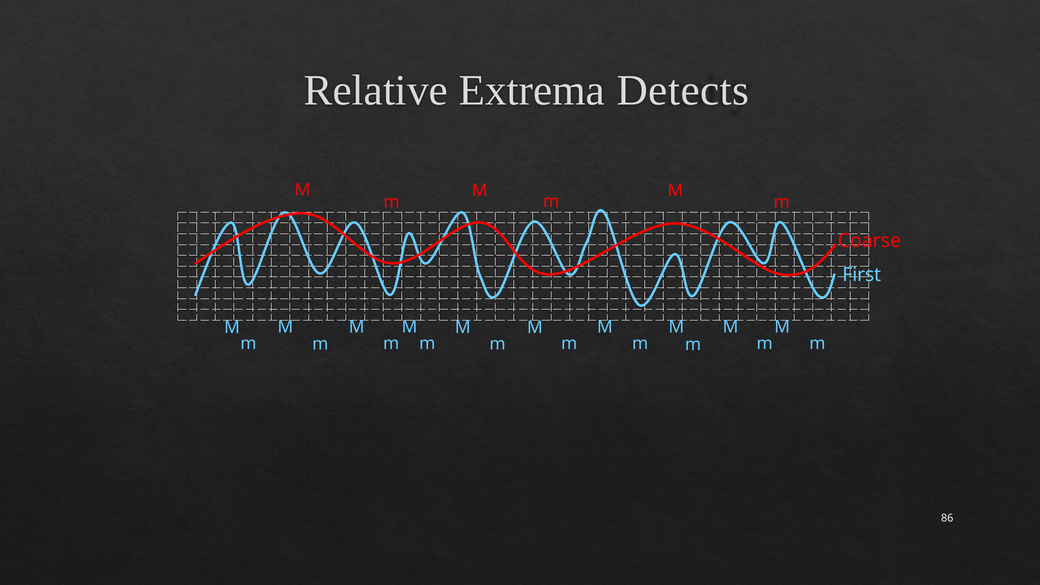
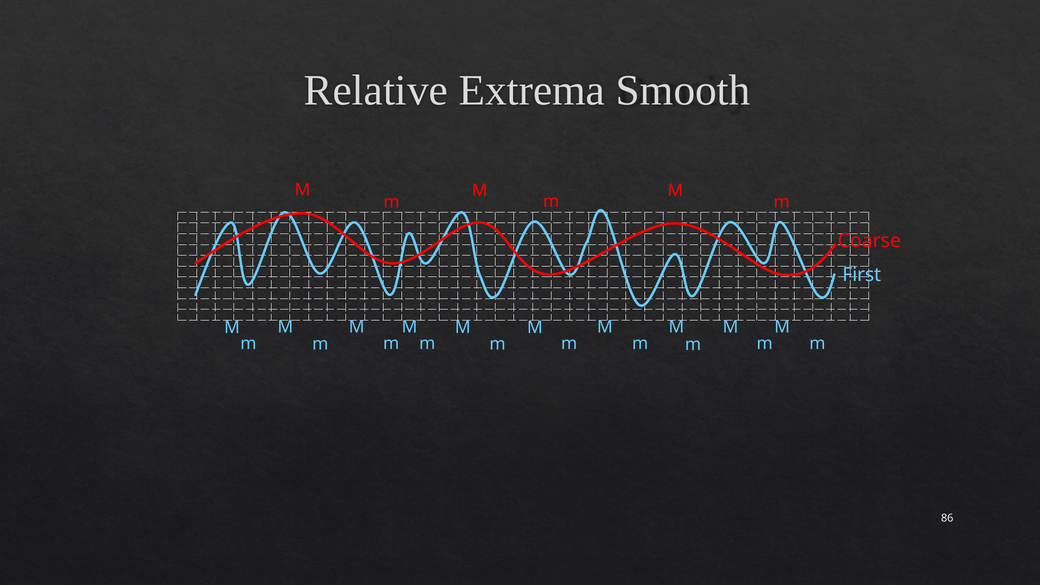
Detects: Detects -> Smooth
